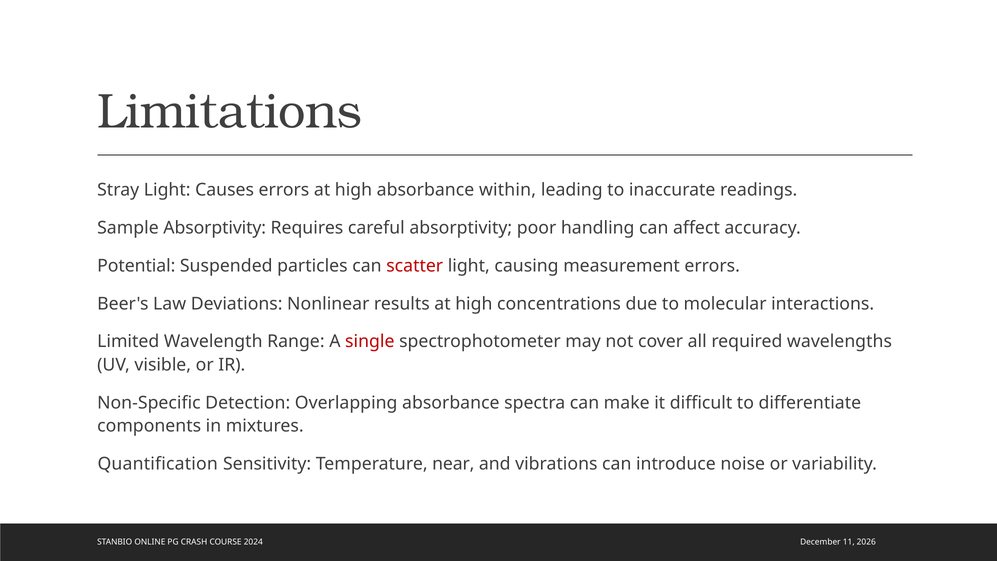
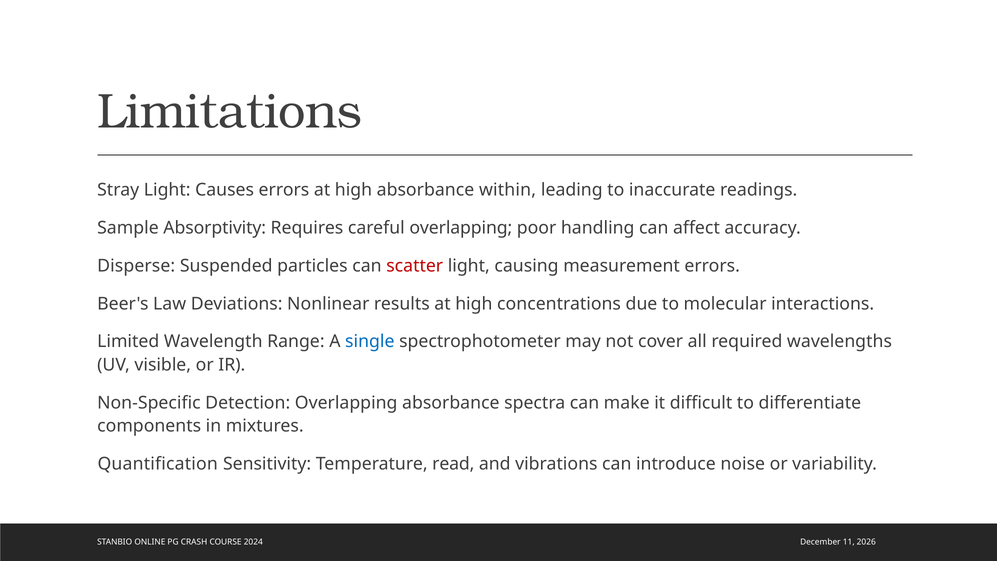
careful absorptivity: absorptivity -> overlapping
Potential: Potential -> Disperse
single colour: red -> blue
near: near -> read
